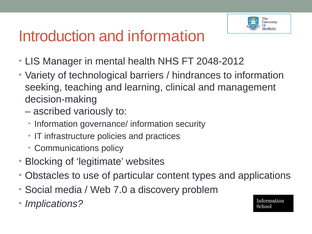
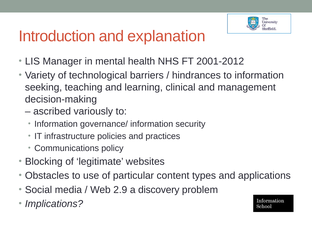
and information: information -> explanation
2048-2012: 2048-2012 -> 2001-2012
7.0: 7.0 -> 2.9
